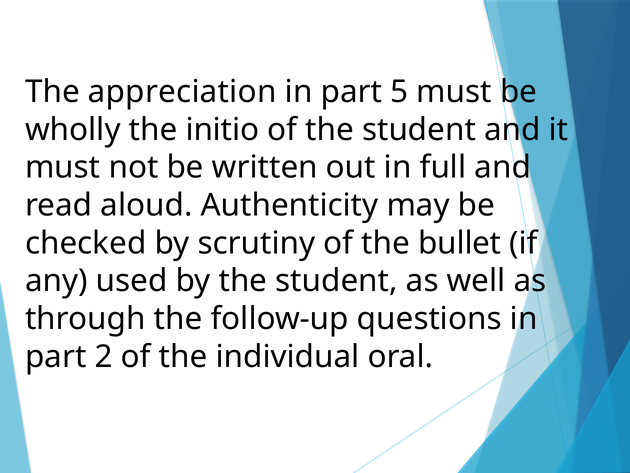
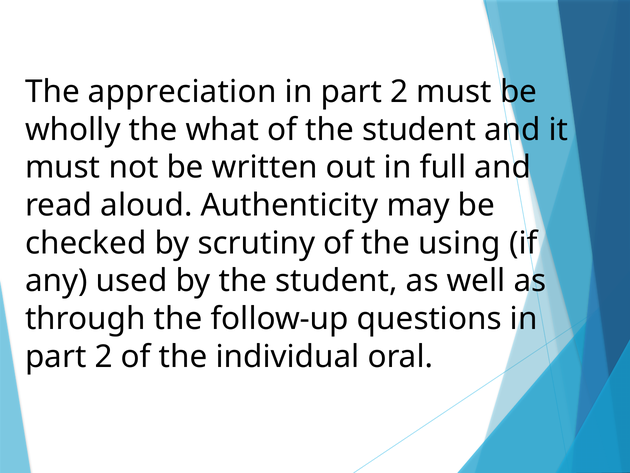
5 at (399, 92): 5 -> 2
initio: initio -> what
bullet: bullet -> using
